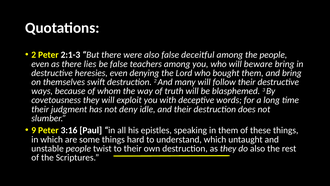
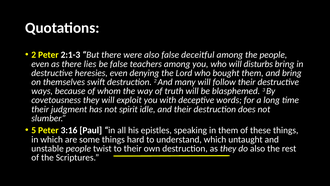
beware: beware -> disturbs
deny: deny -> spirit
9: 9 -> 5
